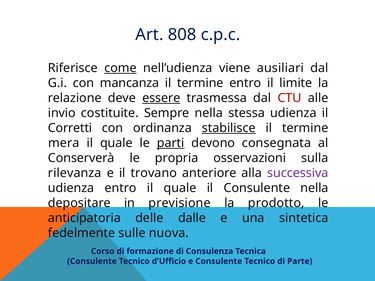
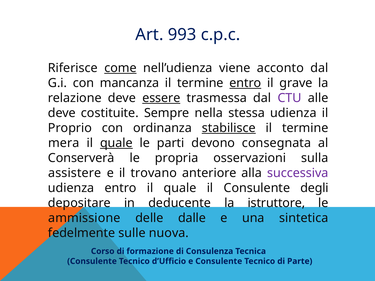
808: 808 -> 993
ausiliari: ausiliari -> acconto
entro at (245, 83) underline: none -> present
limite: limite -> grave
CTU colour: red -> purple
invio at (62, 113): invio -> deve
Corretti: Corretti -> Proprio
quale at (116, 143) underline: none -> present
parti underline: present -> none
rilevanza: rilevanza -> assistere
Consulente nella: nella -> degli
previsione: previsione -> deducente
prodotto: prodotto -> istruttore
anticipatoria: anticipatoria -> ammissione
